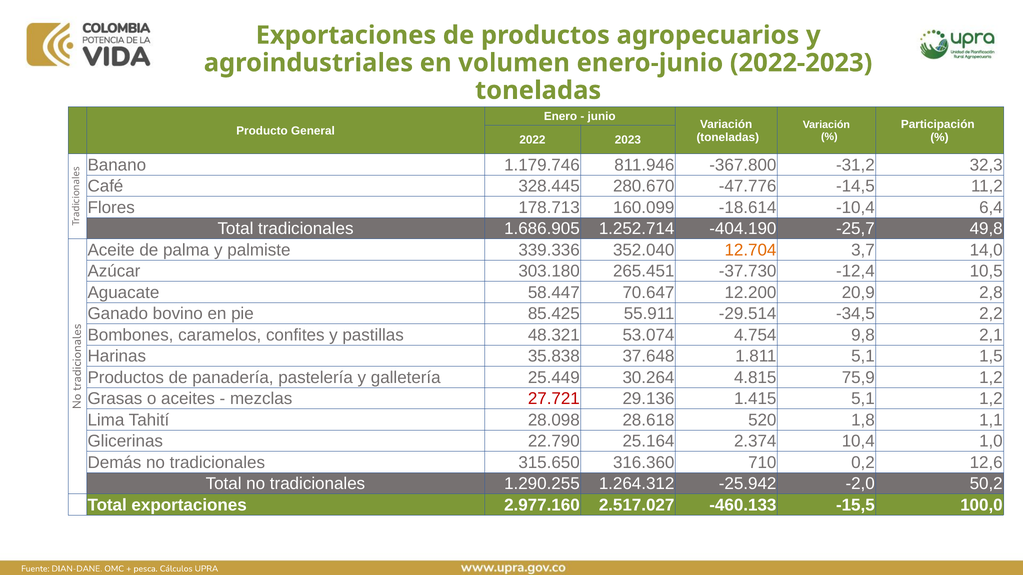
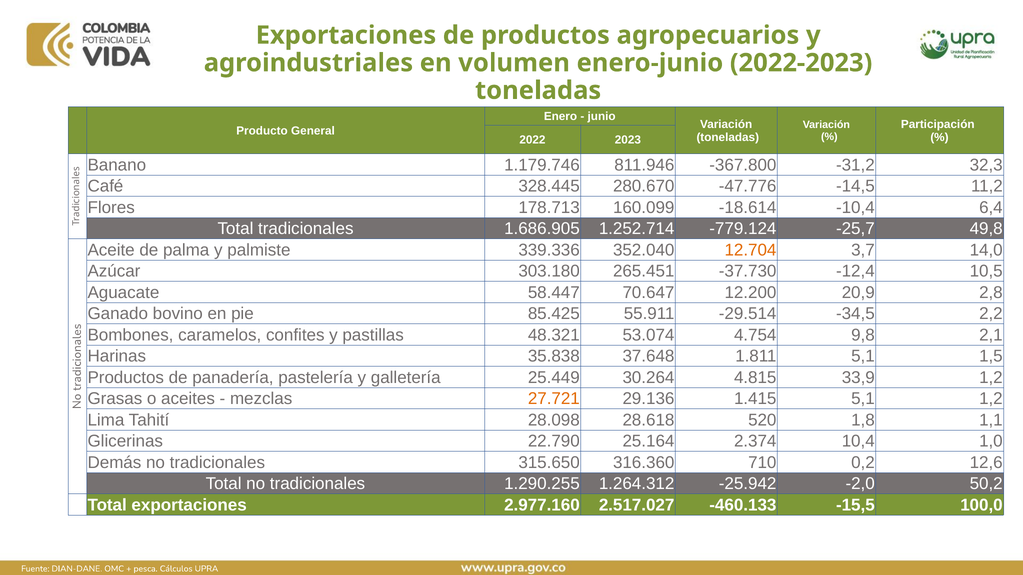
-404.190: -404.190 -> -779.124
75,9: 75,9 -> 33,9
27.721 colour: red -> orange
